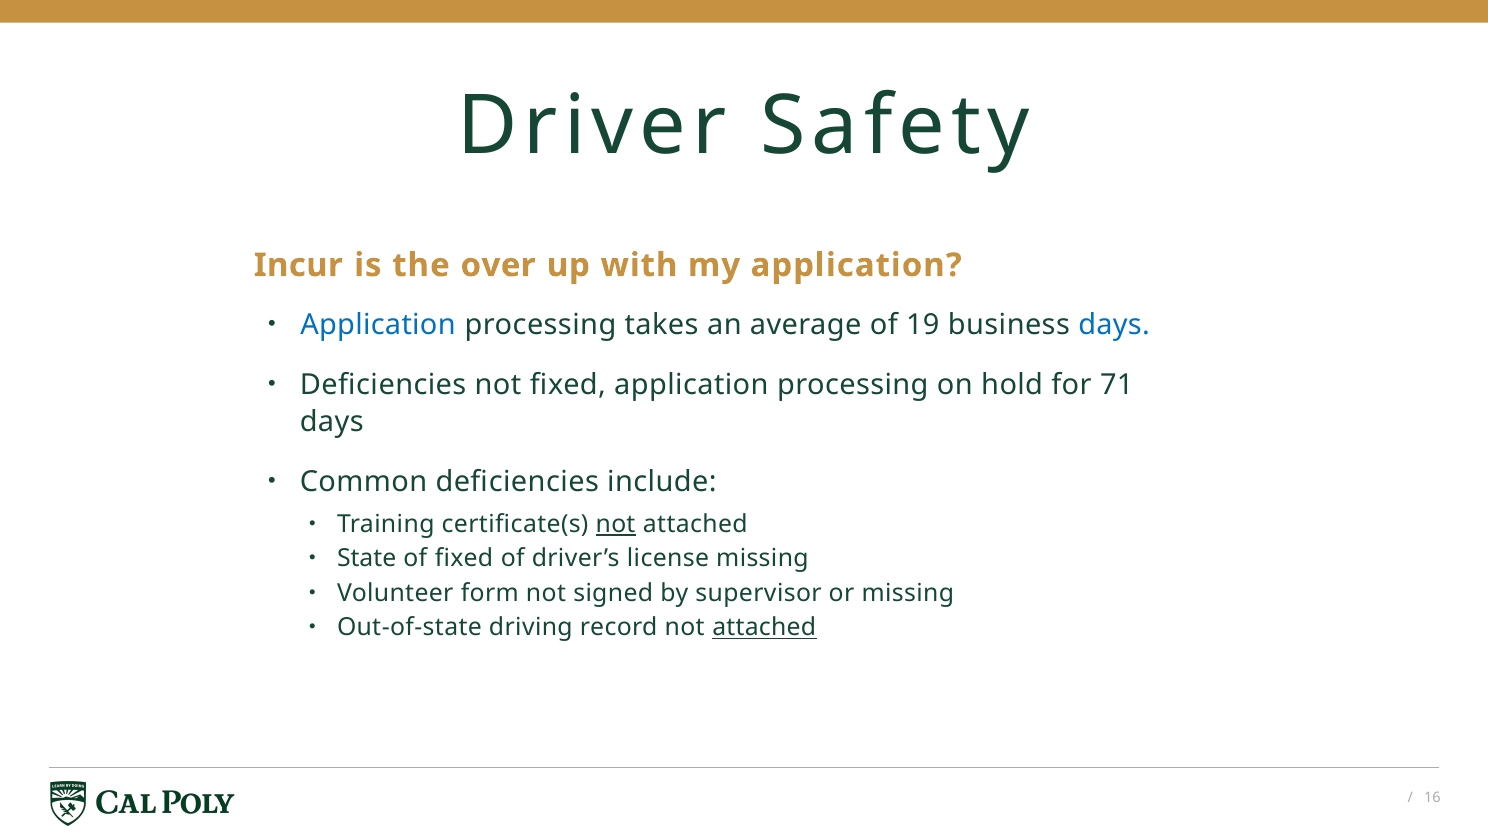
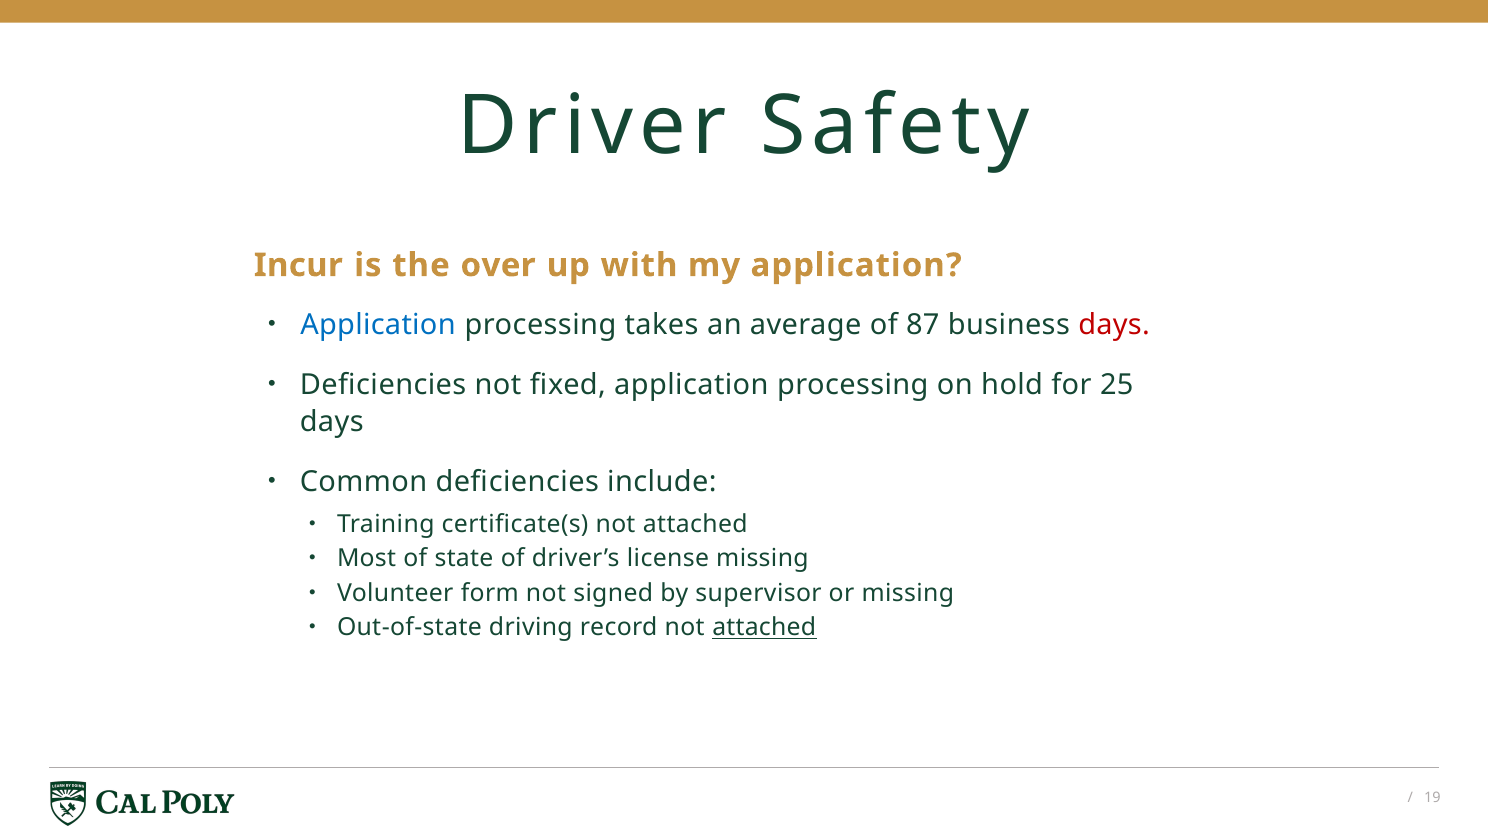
19: 19 -> 87
days at (1114, 325) colour: blue -> red
71: 71 -> 25
not at (616, 524) underline: present -> none
State: State -> Most
of fixed: fixed -> state
16: 16 -> 19
